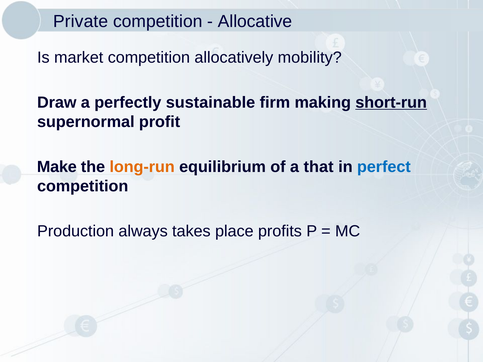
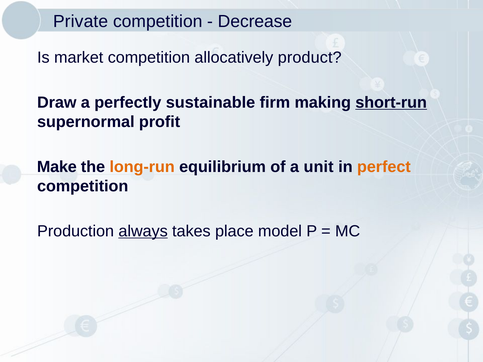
Allocative: Allocative -> Decrease
mobility: mobility -> product
that: that -> unit
perfect colour: blue -> orange
always underline: none -> present
profits: profits -> model
